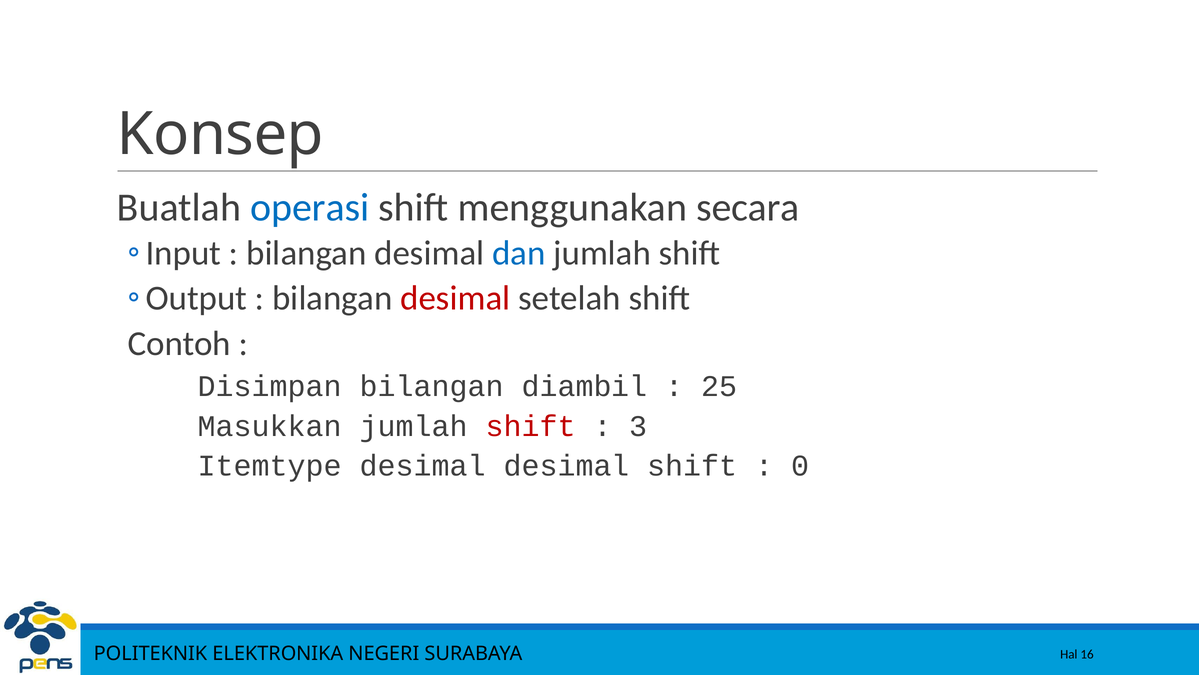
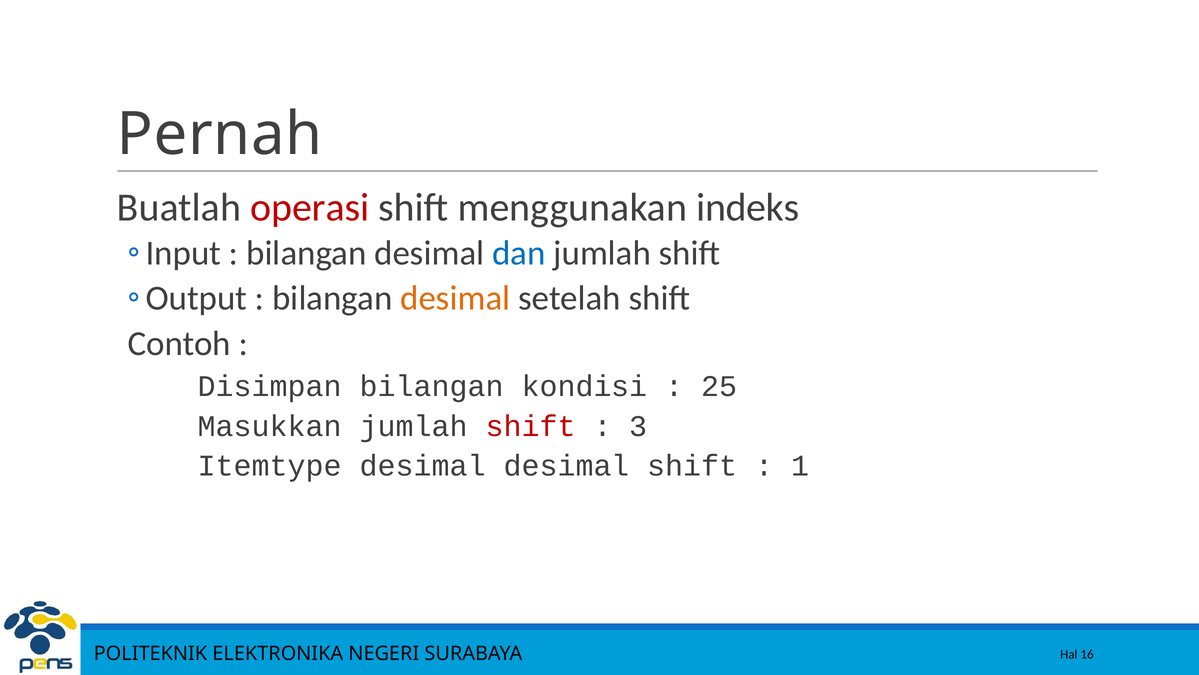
Konsep: Konsep -> Pernah
operasi colour: blue -> red
secara: secara -> indeks
desimal at (455, 298) colour: red -> orange
diambil: diambil -> kondisi
0: 0 -> 1
